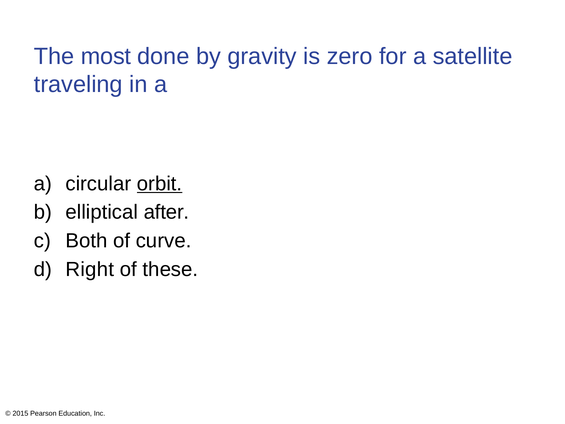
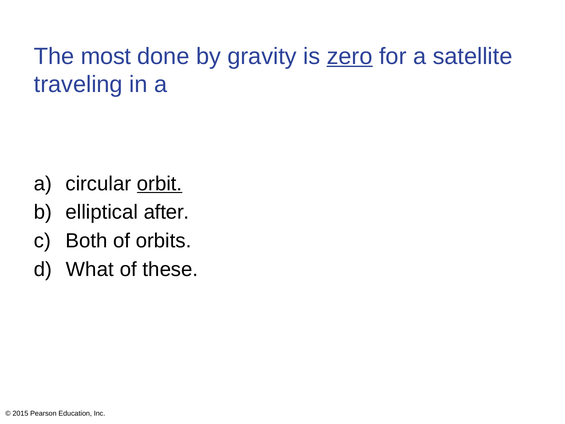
zero underline: none -> present
curve: curve -> orbits
Right: Right -> What
